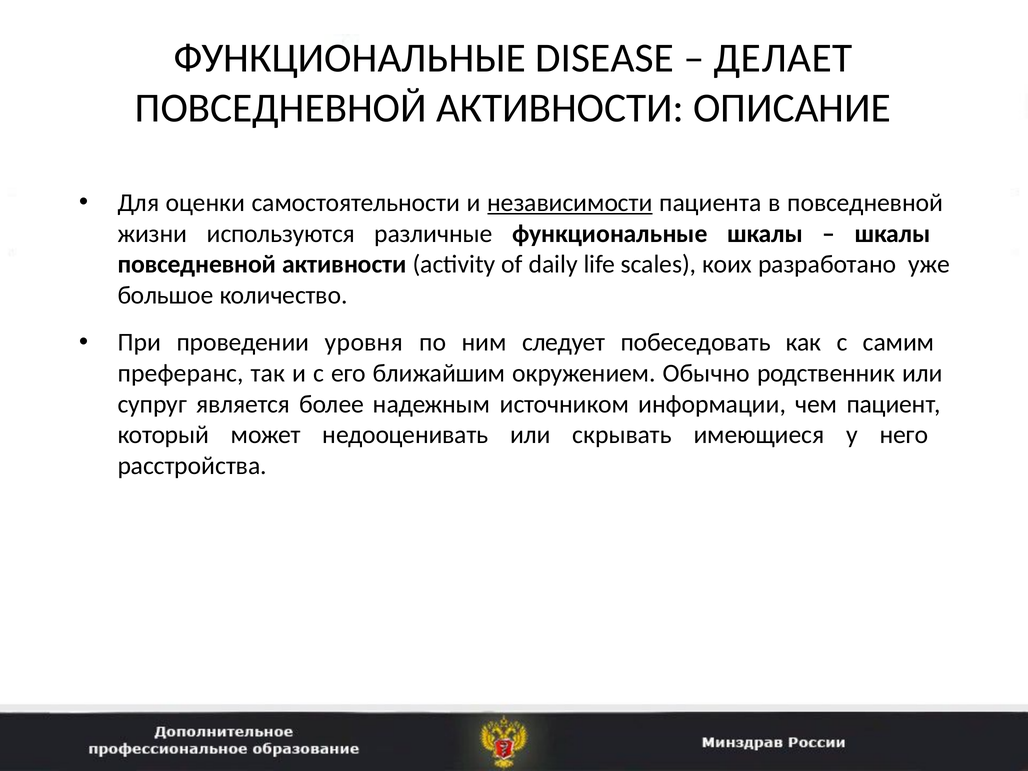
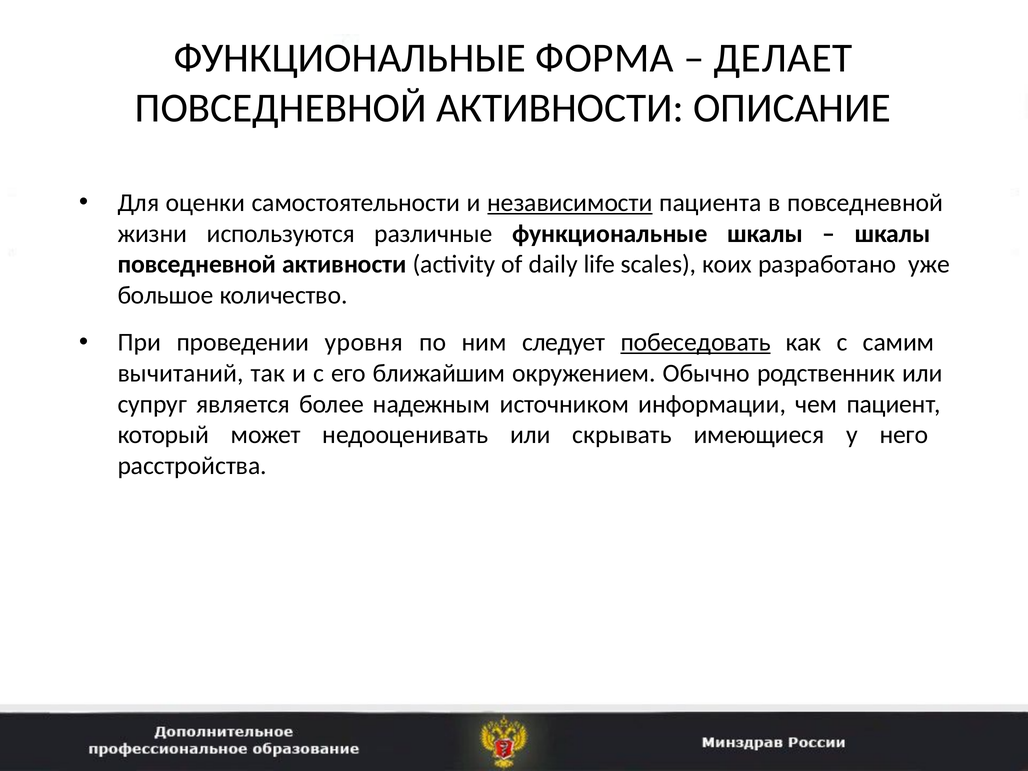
DISEASE: DISEASE -> ФОРМА
побеседовать underline: none -> present
преферанс: преферанс -> вычитаний
